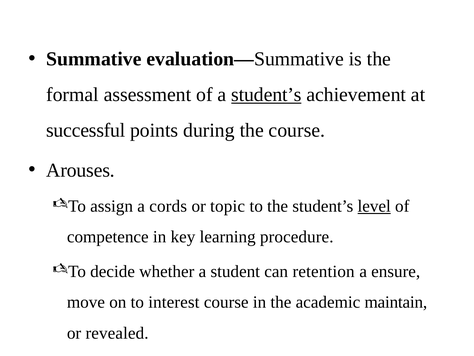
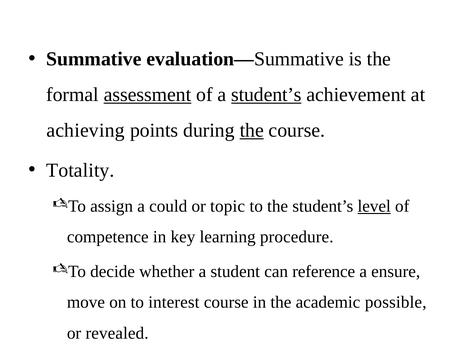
assessment underline: none -> present
successful: successful -> achieving
the at (252, 130) underline: none -> present
Arouses: Arouses -> Totality
cords: cords -> could
retention: retention -> reference
maintain: maintain -> possible
